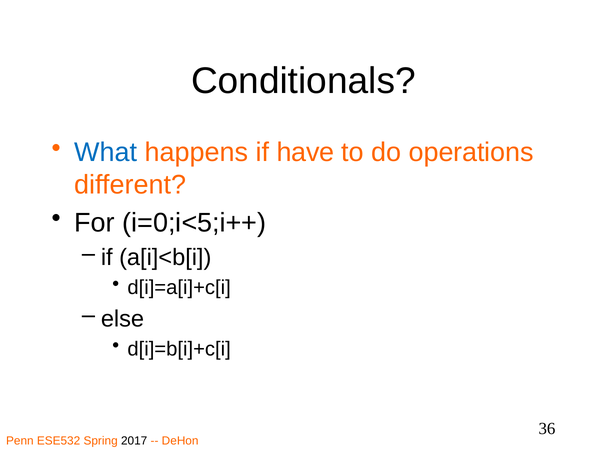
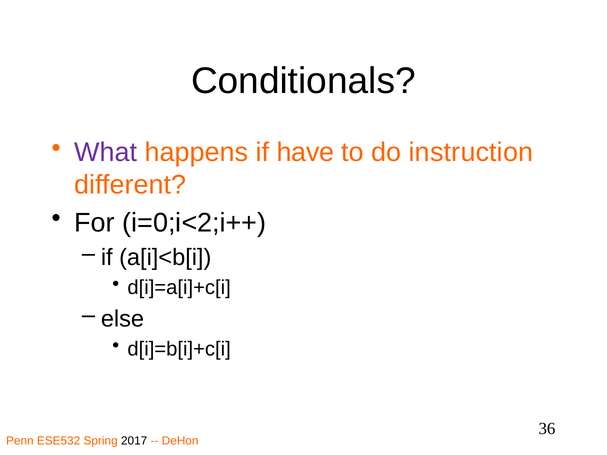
What colour: blue -> purple
operations: operations -> instruction
i=0;i<5;i++: i=0;i<5;i++ -> i=0;i<2;i++
